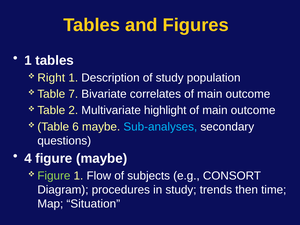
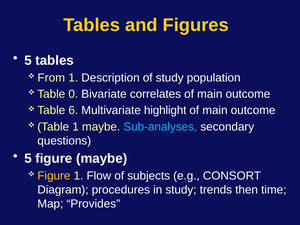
1 at (28, 60): 1 -> 5
Right: Right -> From
7: 7 -> 0
2: 2 -> 6
Table 6: 6 -> 1
4 at (28, 158): 4 -> 5
Figure at (54, 176) colour: light green -> yellow
Situation: Situation -> Provides
